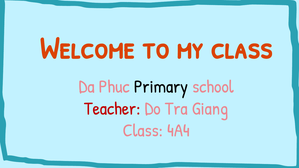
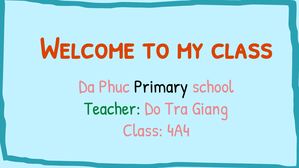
Teacher colour: red -> green
